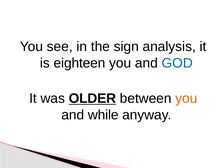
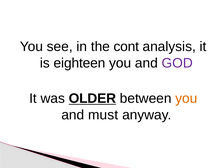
sign: sign -> cont
GOD colour: blue -> purple
while: while -> must
